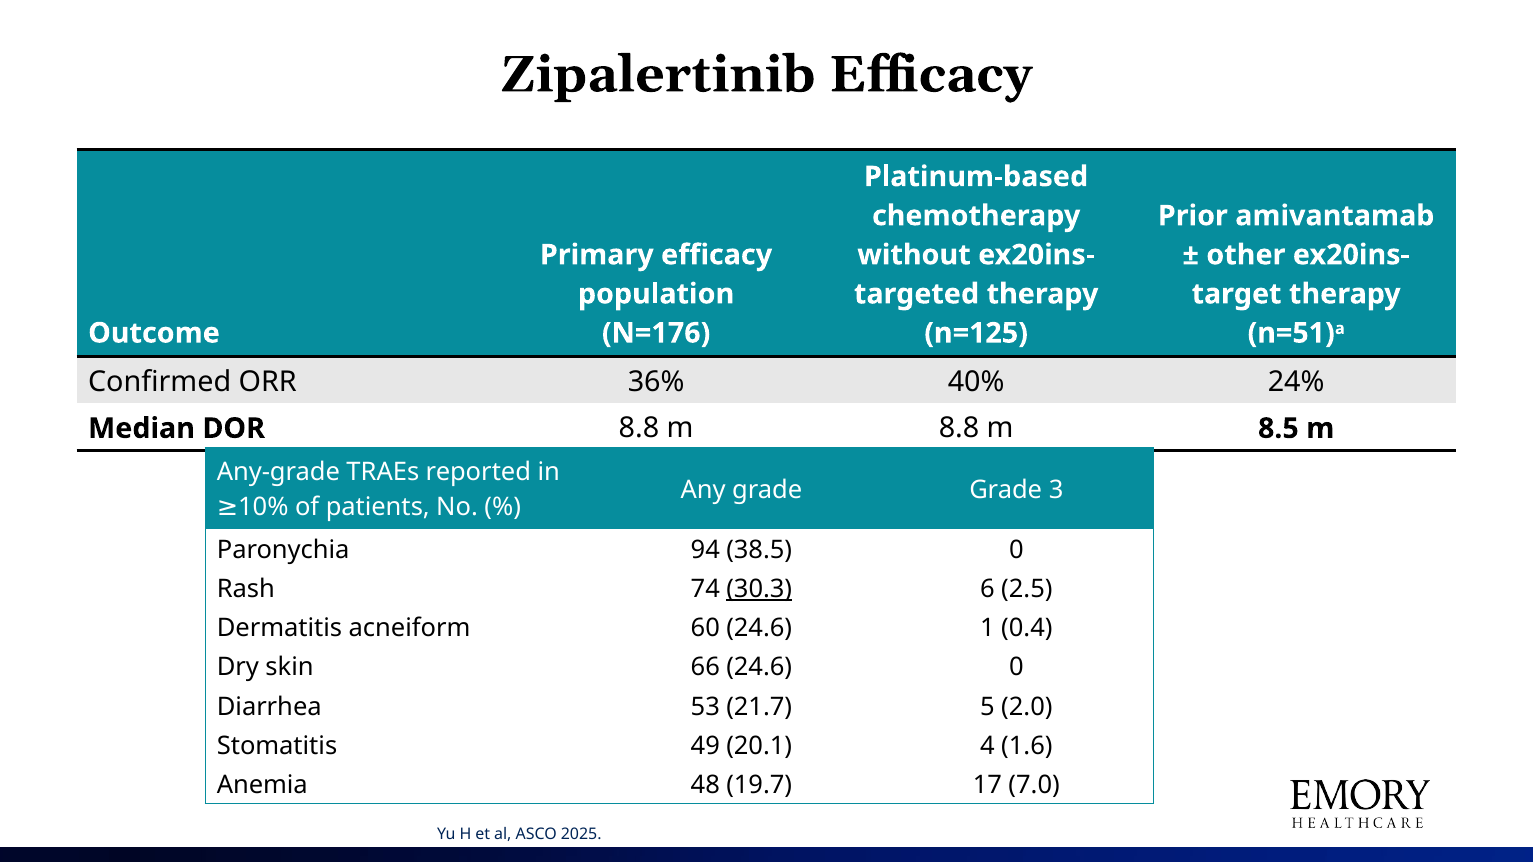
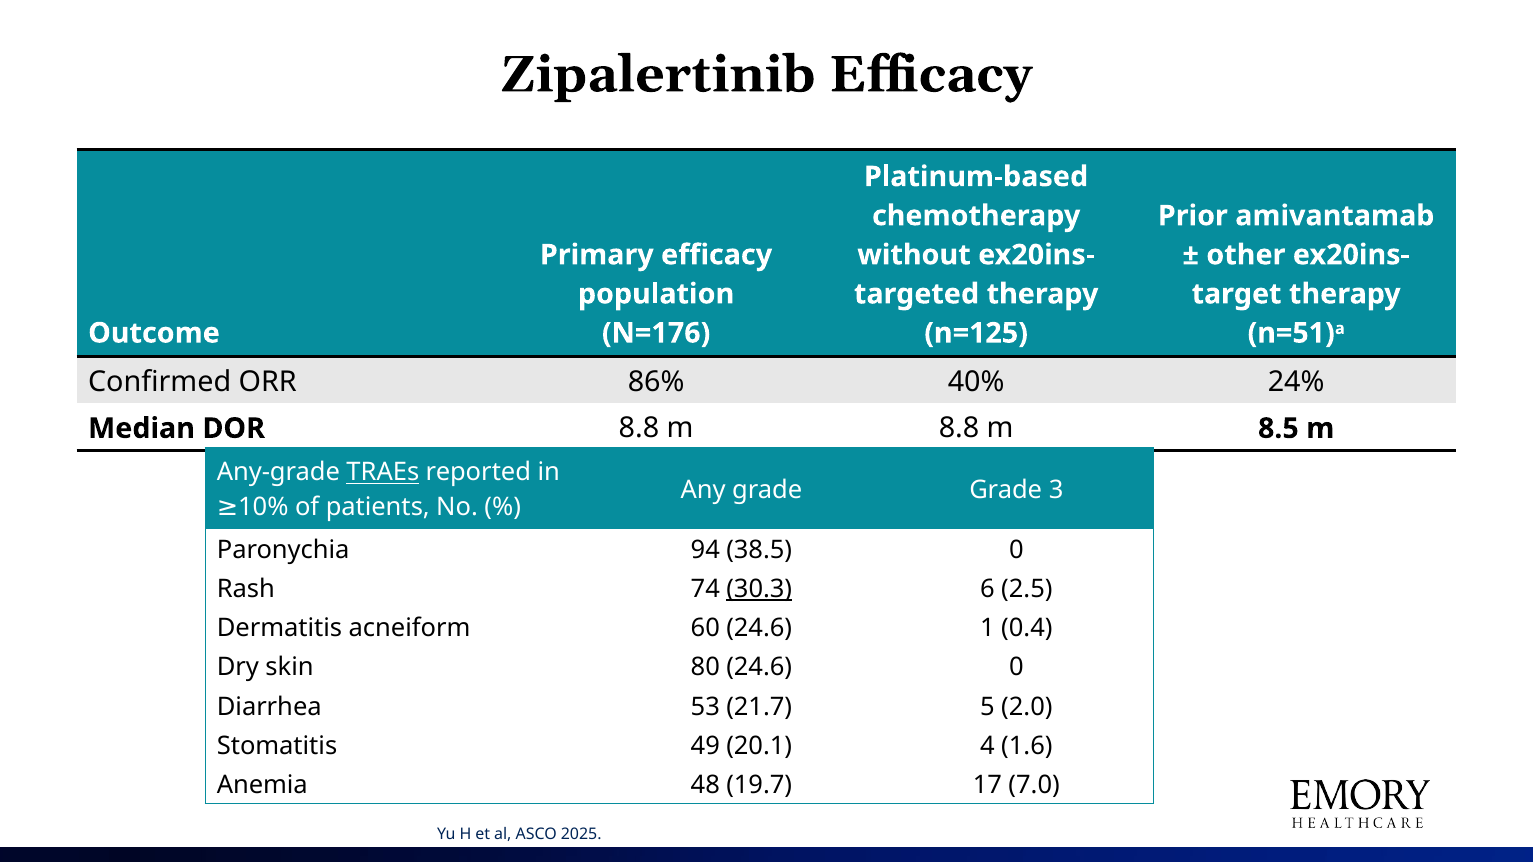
36%: 36% -> 86%
TRAEs underline: none -> present
66: 66 -> 80
